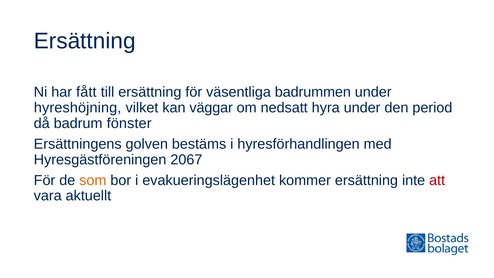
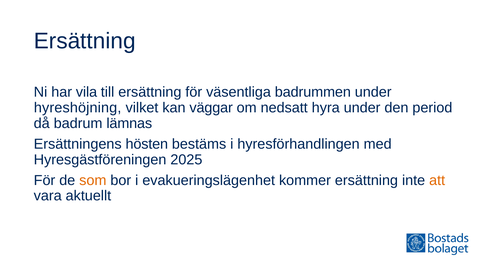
fått: fått -> vila
fönster: fönster -> lämnas
golven: golven -> hösten
2067: 2067 -> 2025
att colour: red -> orange
